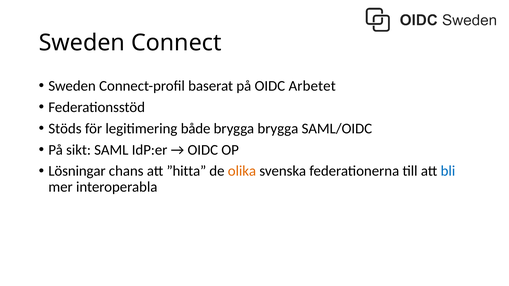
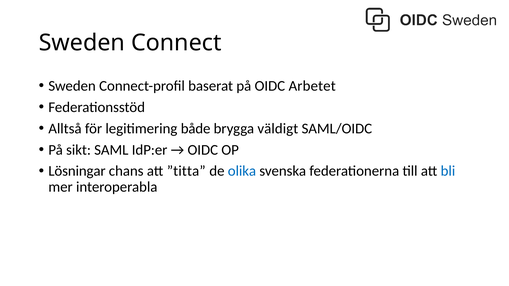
Stöds: Stöds -> Alltså
brygga brygga: brygga -> väldigt
”hitta: ”hitta -> ”titta
olika colour: orange -> blue
